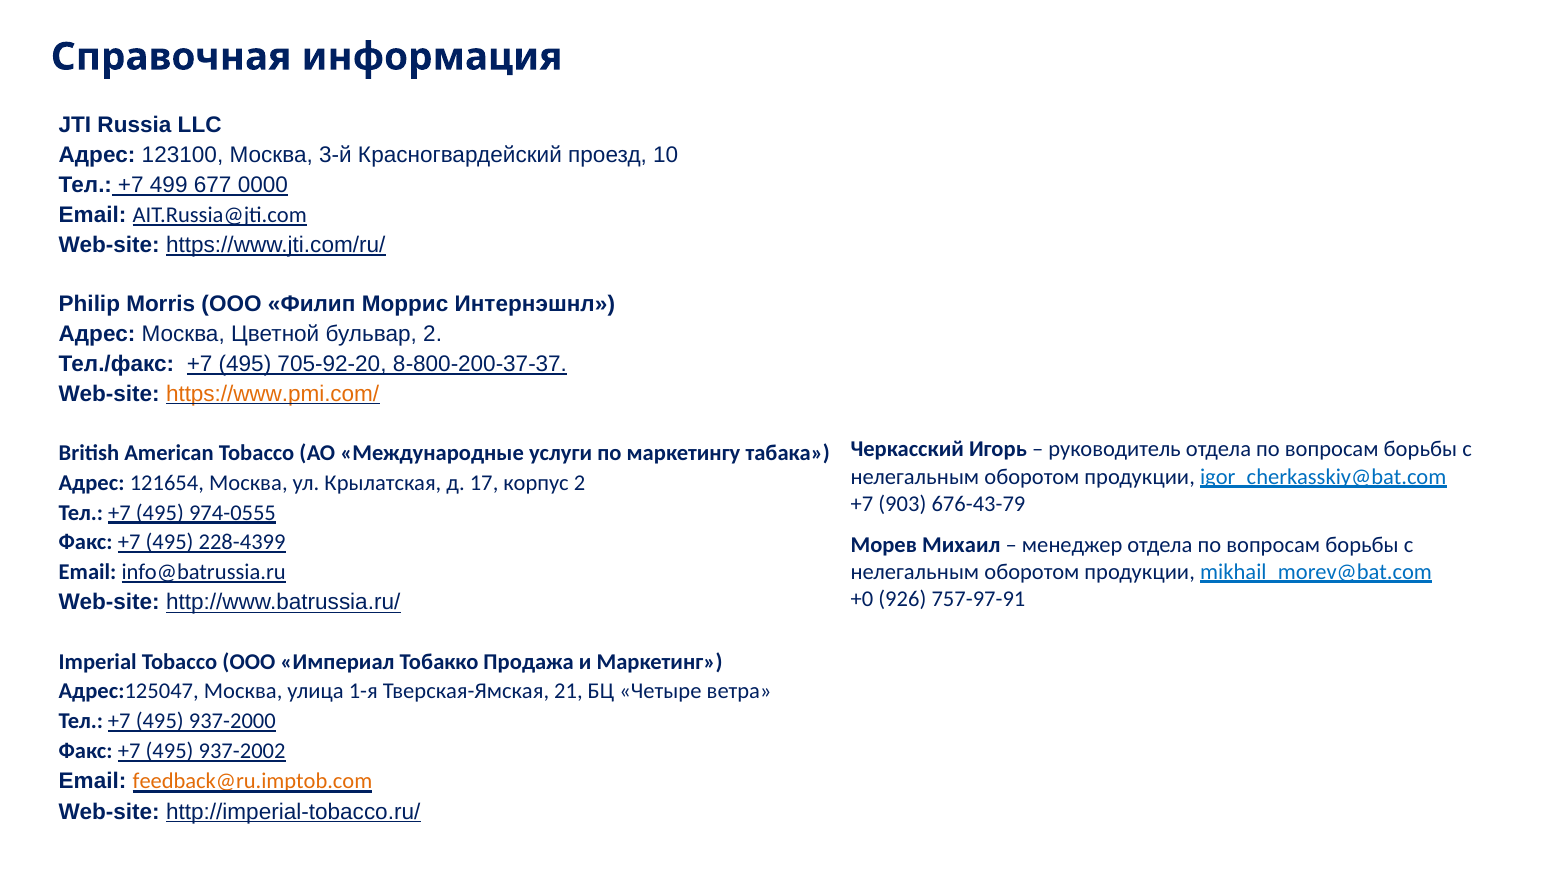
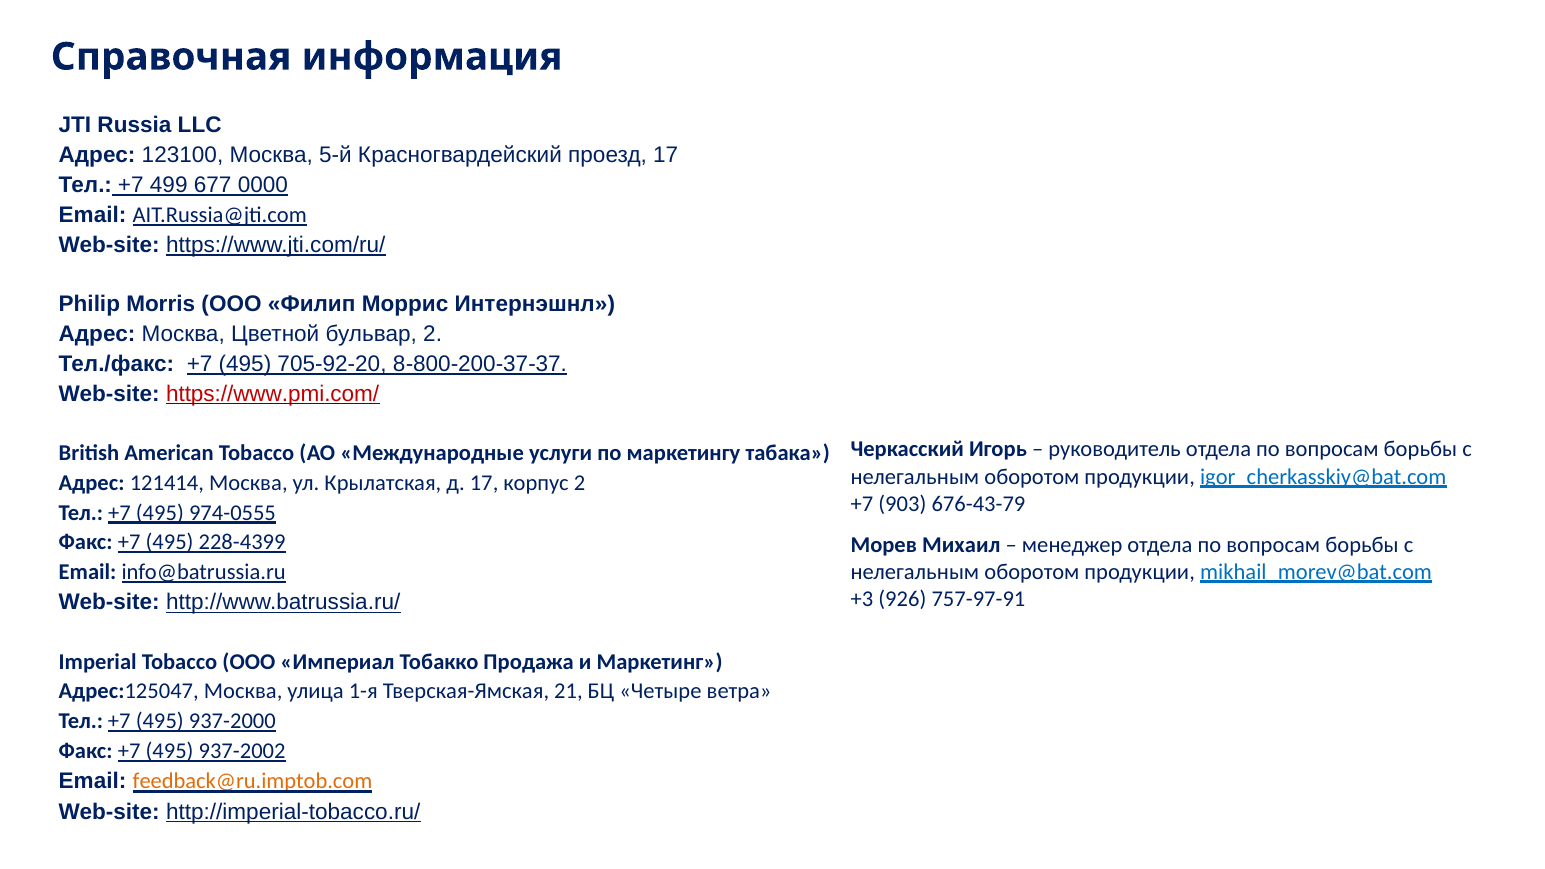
3-й: 3-й -> 5-й
проезд 10: 10 -> 17
https://www.pmi.com/ colour: orange -> red
121654: 121654 -> 121414
+0: +0 -> +3
